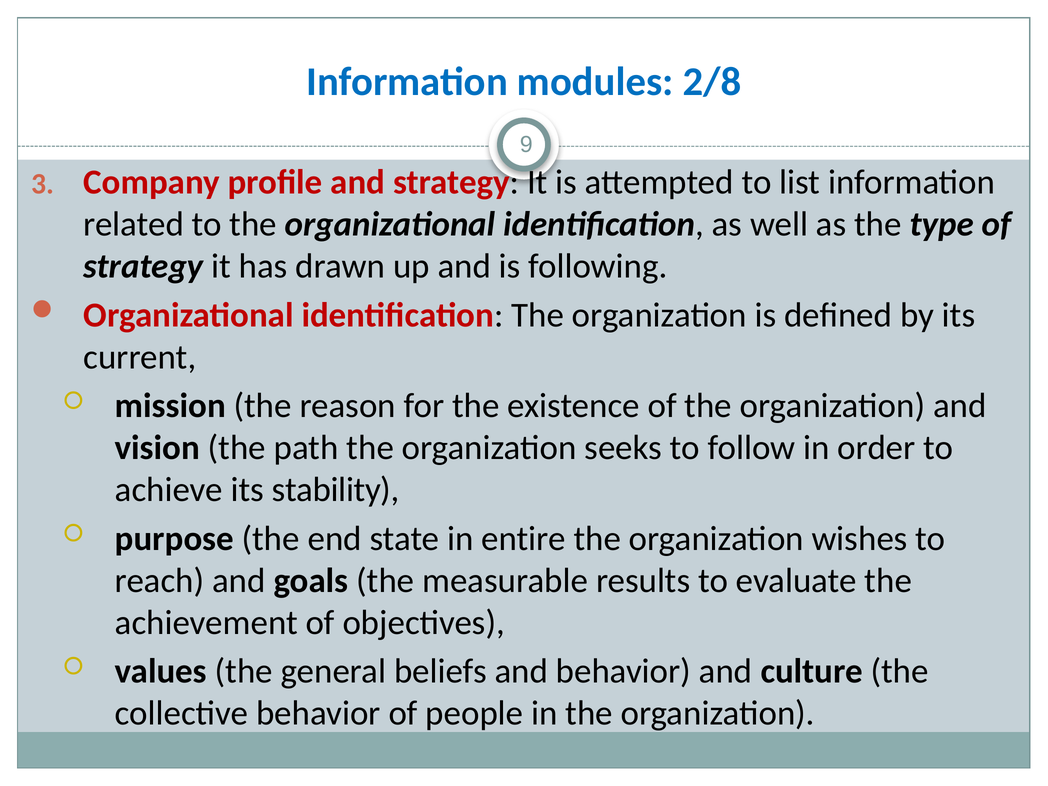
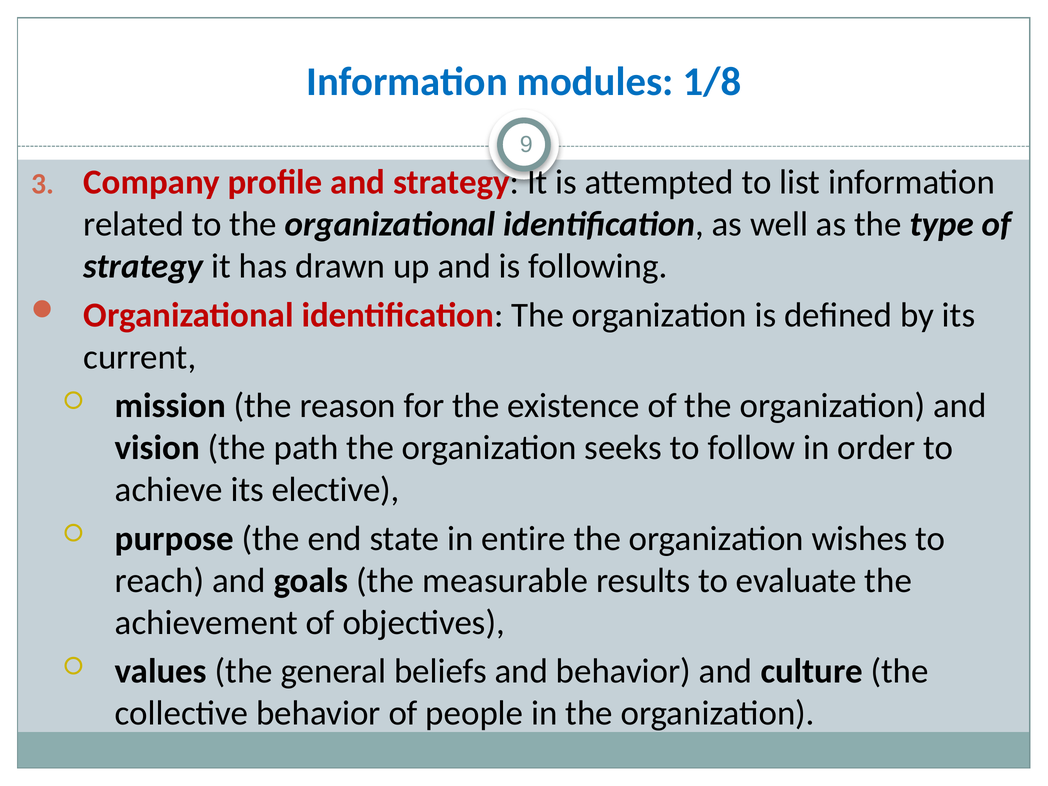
2/8: 2/8 -> 1/8
stability: stability -> elective
